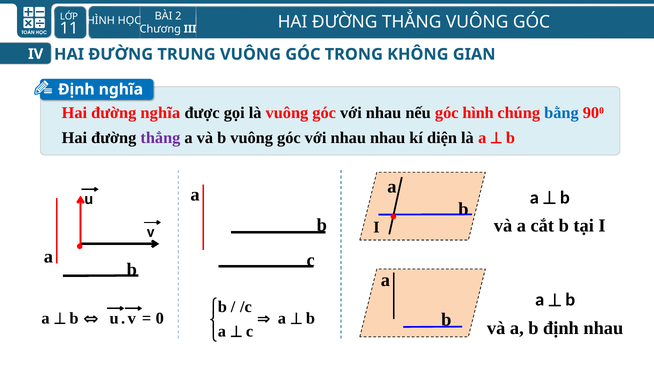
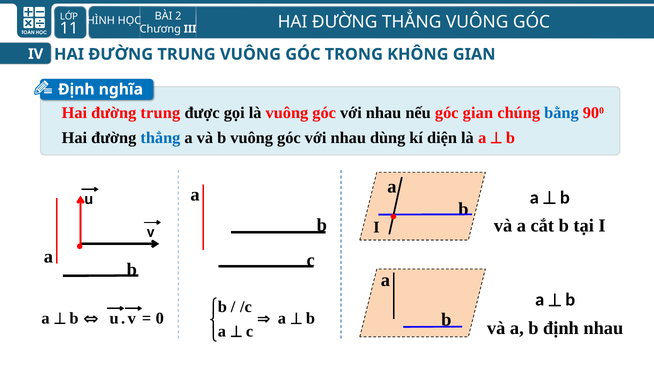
nghĩa at (160, 113): nghĩa -> trung
nếu góc hình: hình -> gian
thẳng at (160, 138) colour: purple -> blue
nhau nhau: nhau -> dùng
